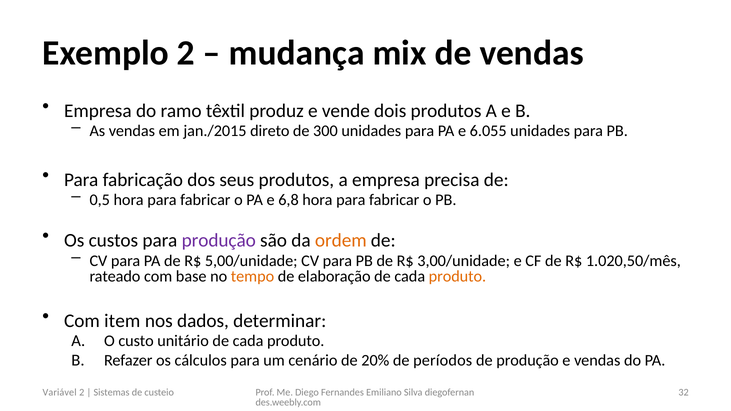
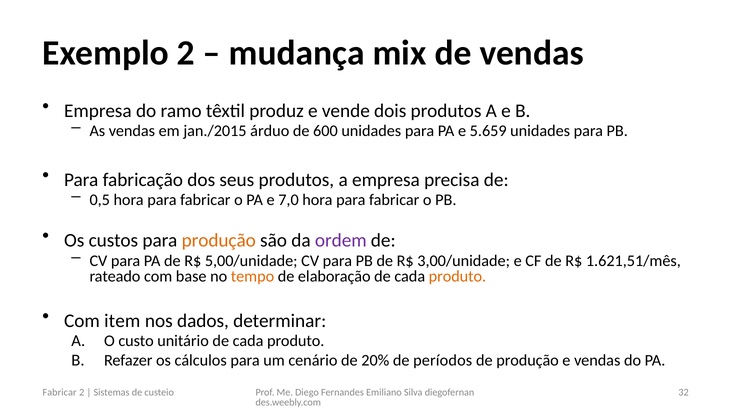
direto: direto -> árduo
300: 300 -> 600
6.055: 6.055 -> 5.659
6,8: 6,8 -> 7,0
produção at (219, 241) colour: purple -> orange
ordem colour: orange -> purple
1.020,50/mês: 1.020,50/mês -> 1.621,51/mês
Variável at (60, 393): Variável -> Fabricar
